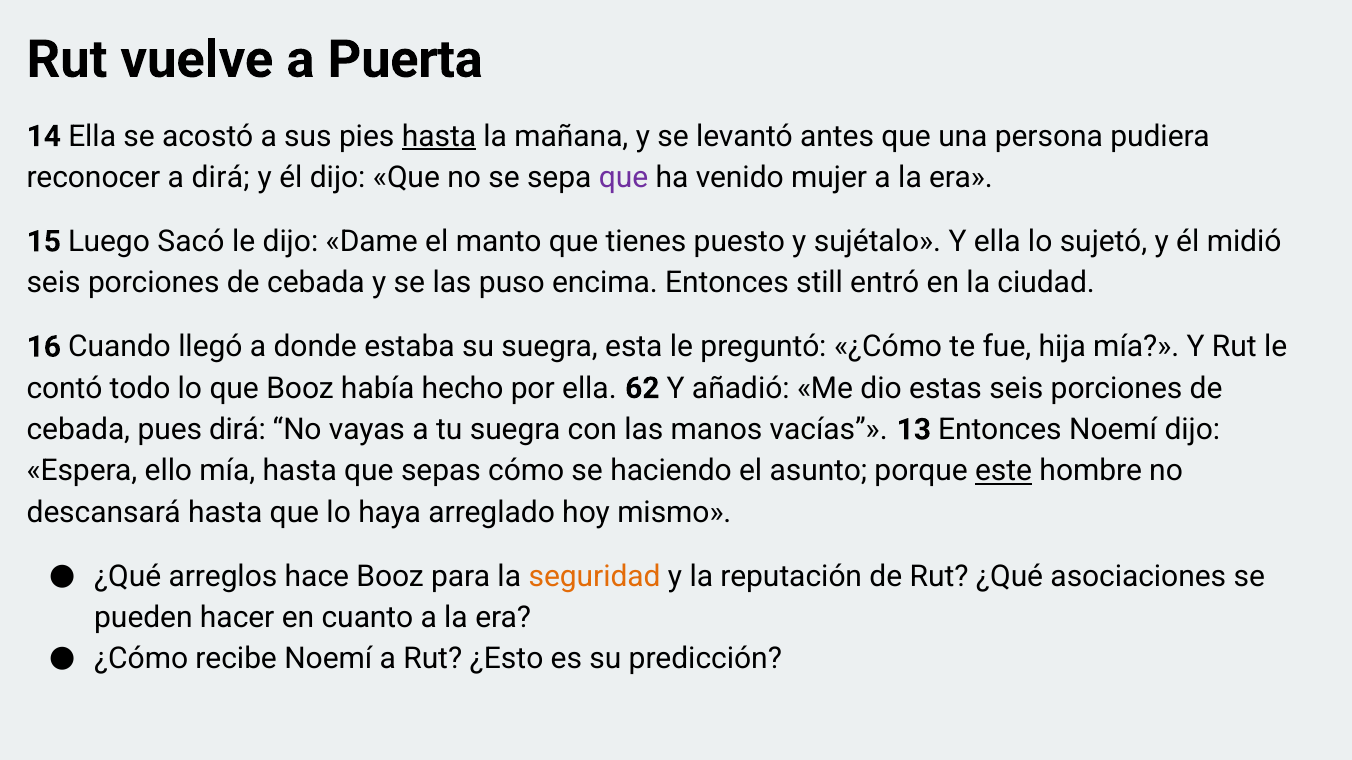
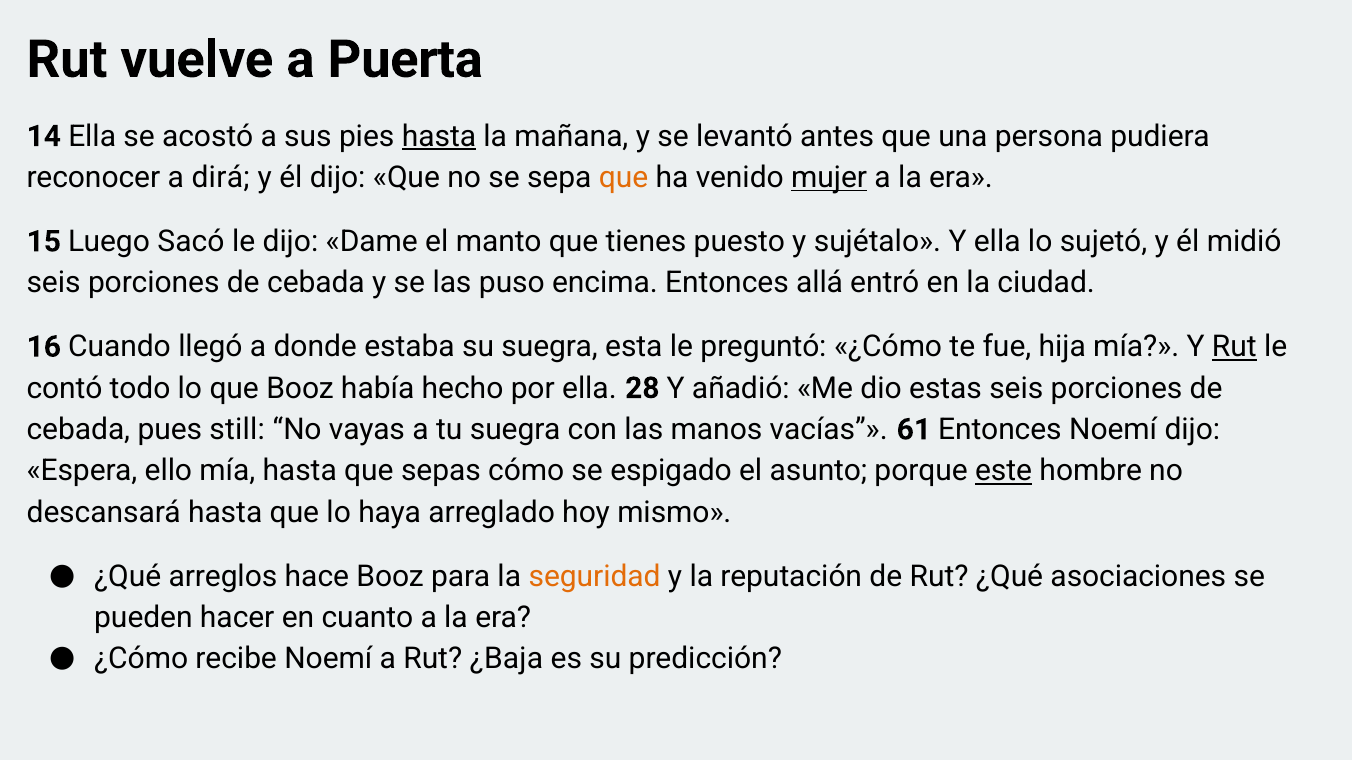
que at (624, 178) colour: purple -> orange
mujer underline: none -> present
still: still -> allá
Rut at (1234, 347) underline: none -> present
62: 62 -> 28
pues dirá: dirá -> still
13: 13 -> 61
haciendo: haciendo -> espigado
¿Esto: ¿Esto -> ¿Baja
